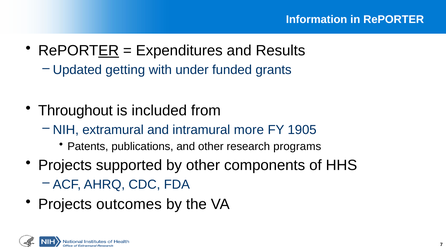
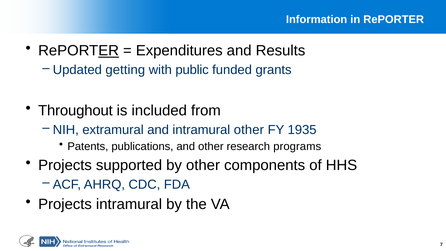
under: under -> public
intramural more: more -> other
1905: 1905 -> 1935
Projects outcomes: outcomes -> intramural
